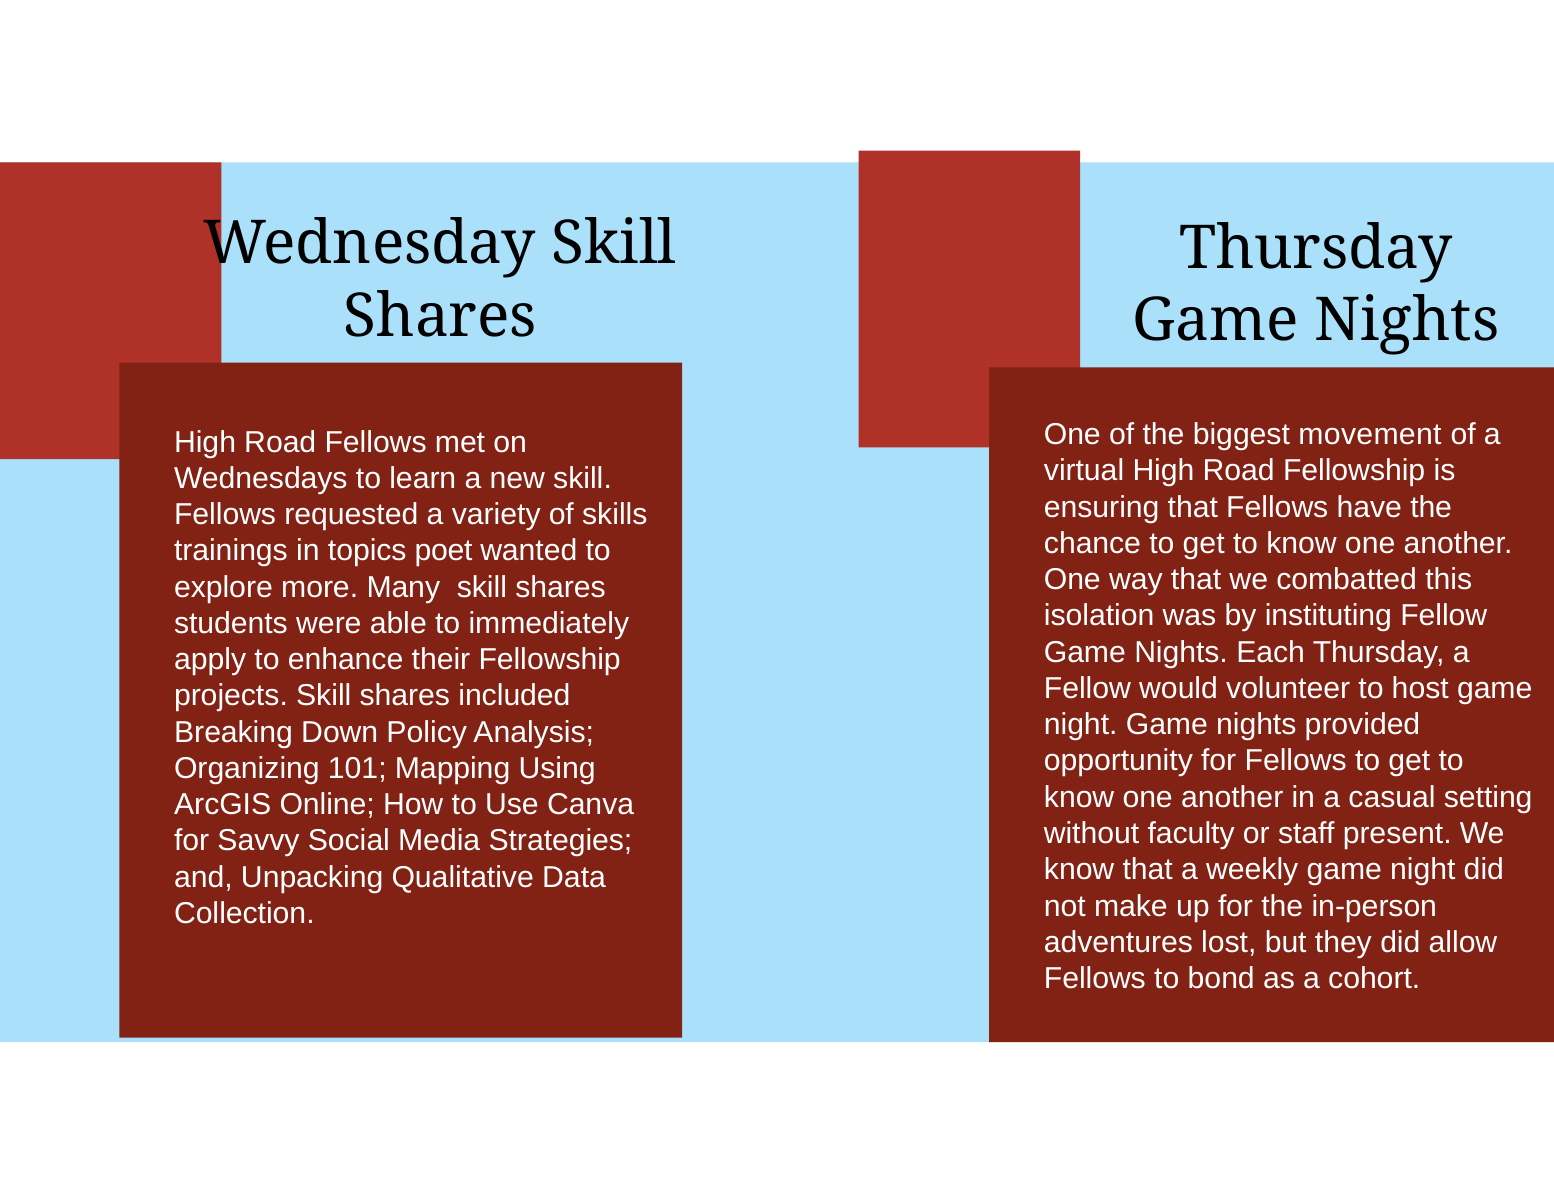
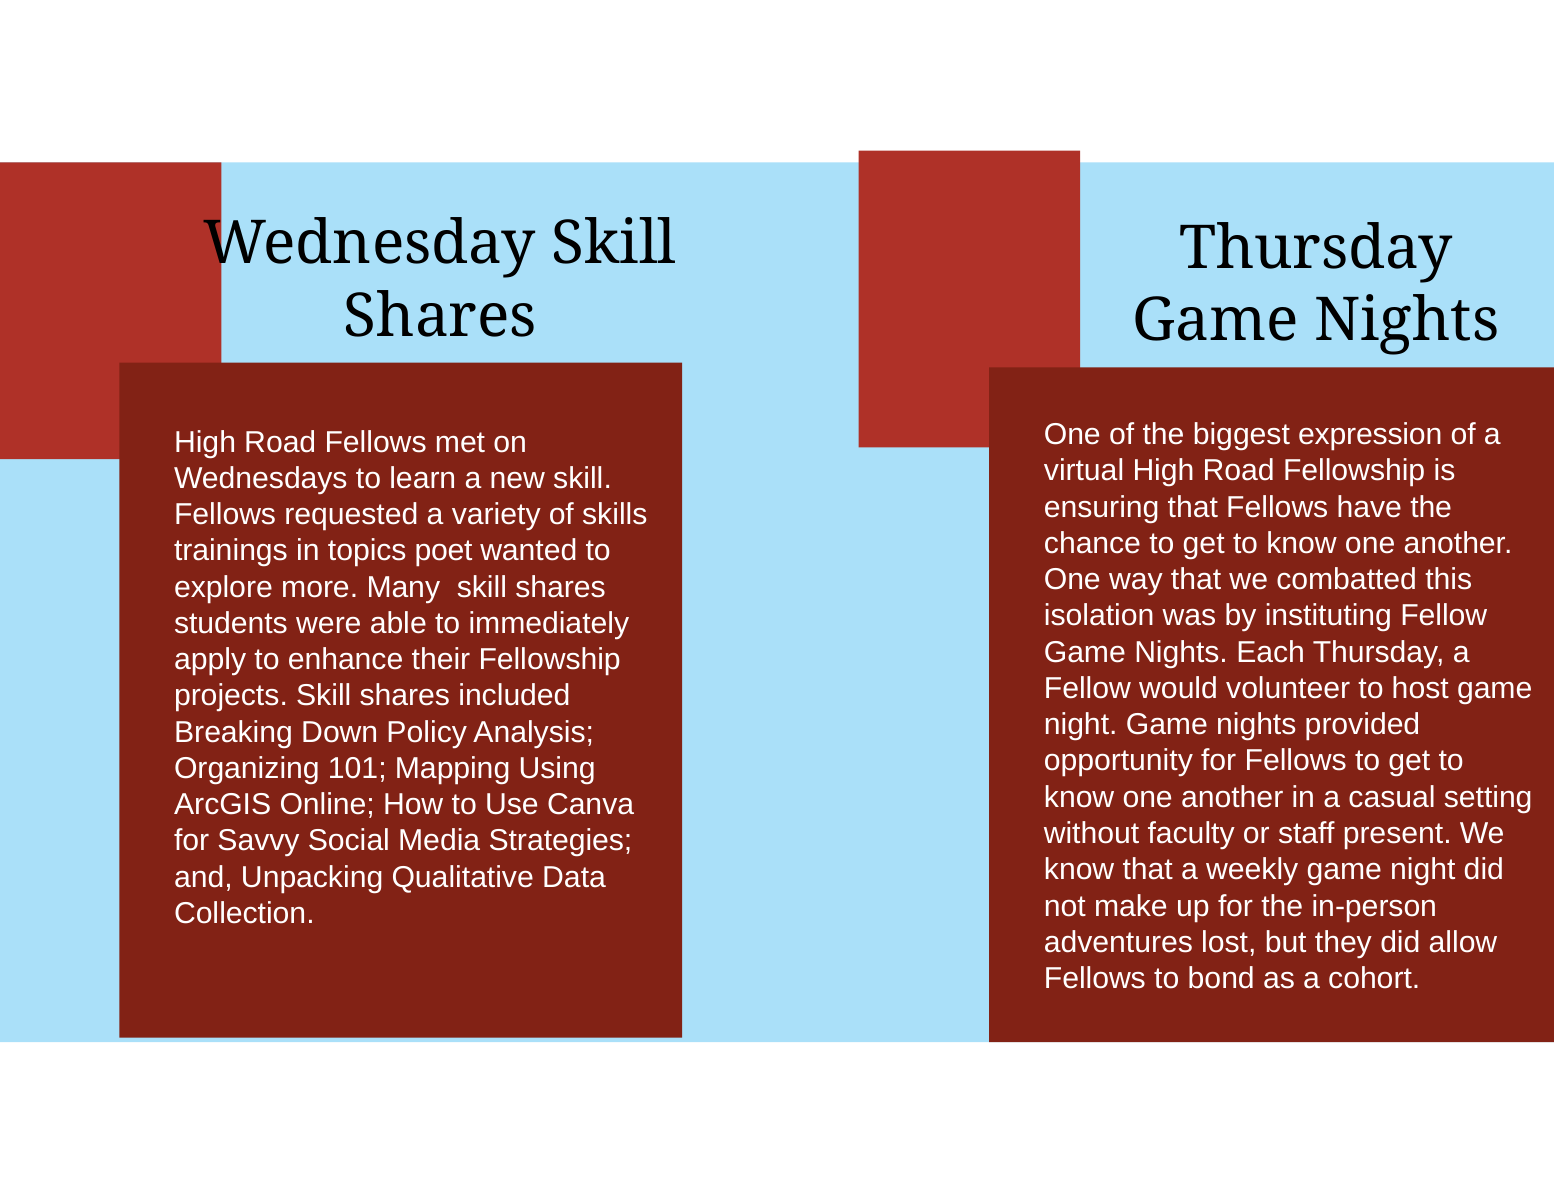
movement: movement -> expression
